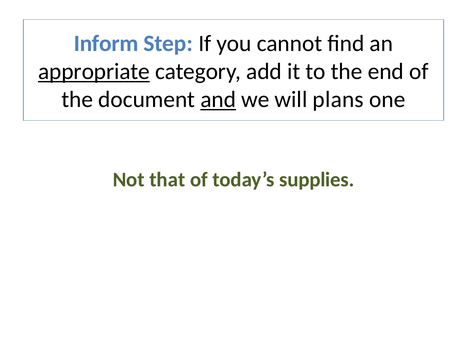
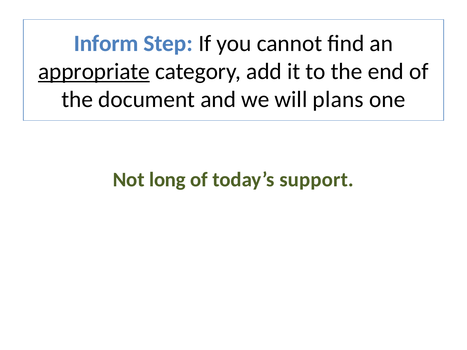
and underline: present -> none
that: that -> long
supplies: supplies -> support
